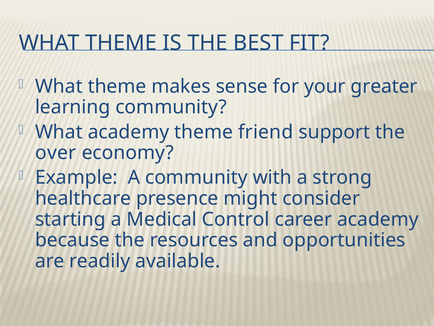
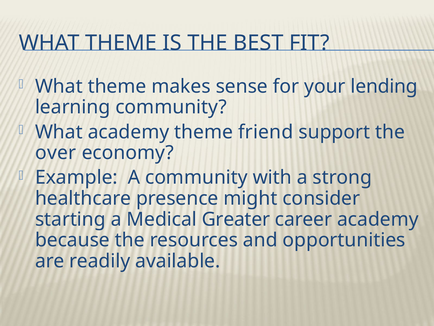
greater: greater -> lending
Control: Control -> Greater
